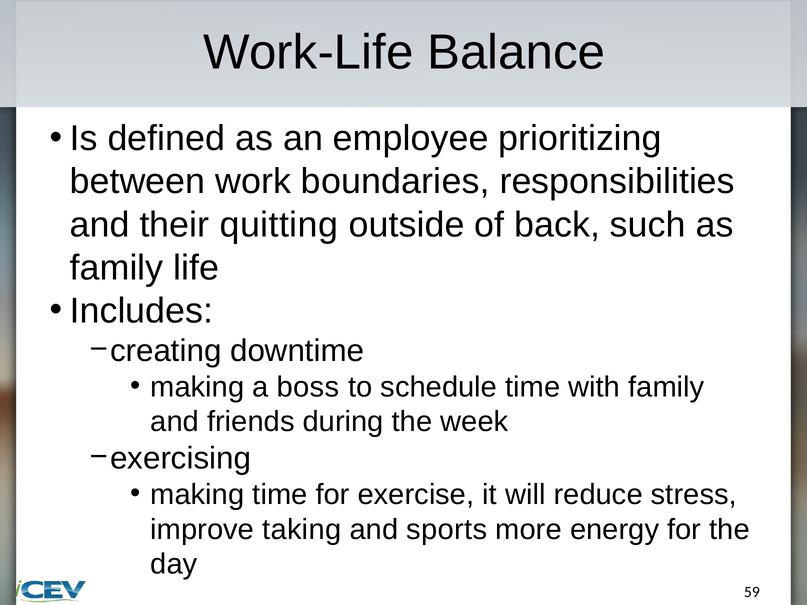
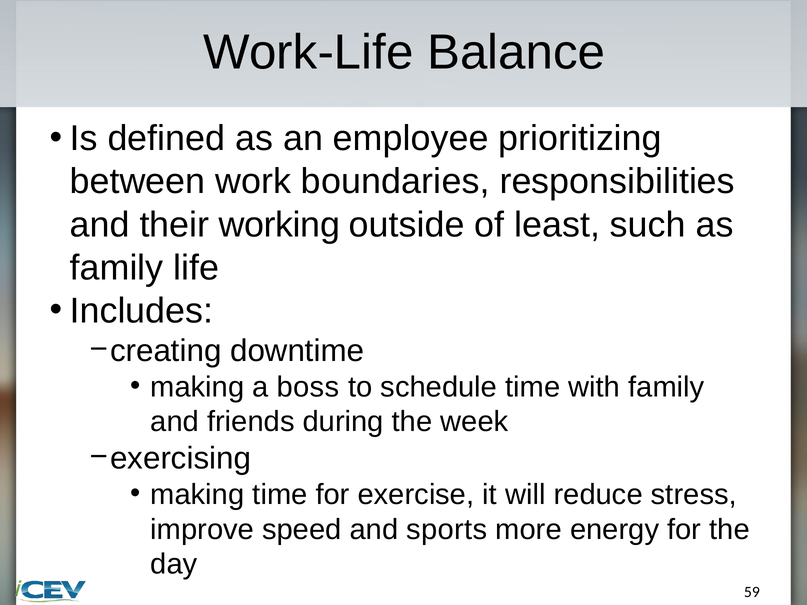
quitting: quitting -> working
back: back -> least
taking: taking -> speed
